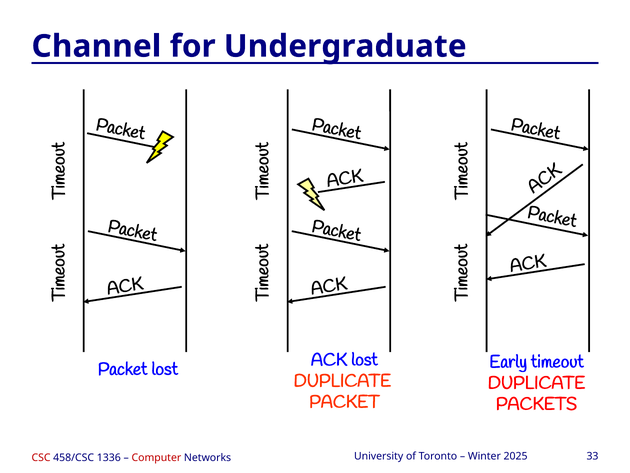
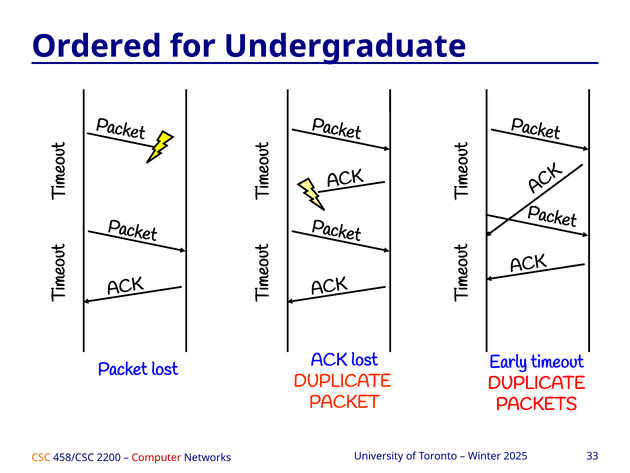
Channel: Channel -> Ordered
CSC colour: red -> orange
1336: 1336 -> 2200
